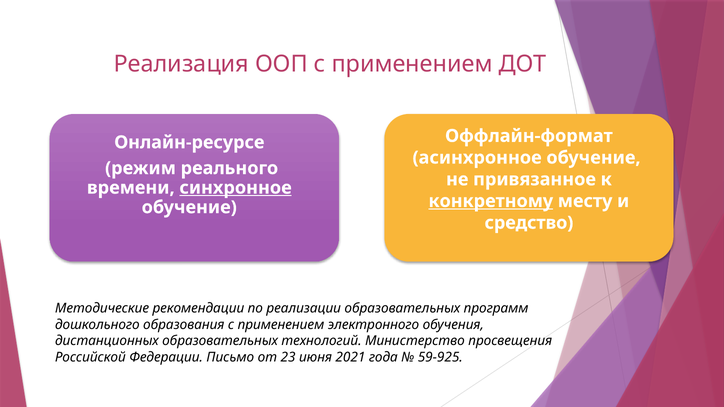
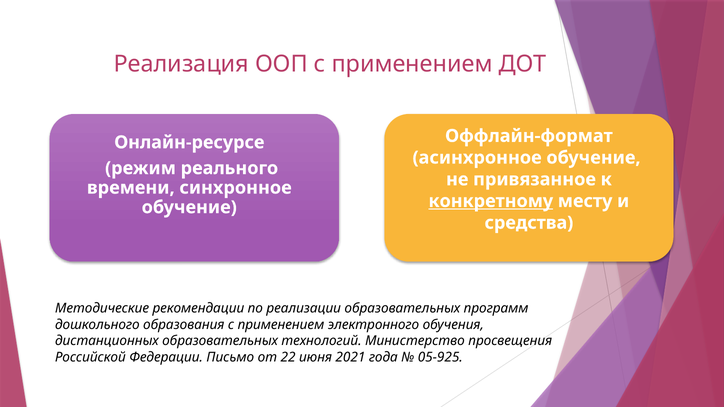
синхронное underline: present -> none
средство: средство -> средства
23: 23 -> 22
59-925: 59-925 -> 05-925
